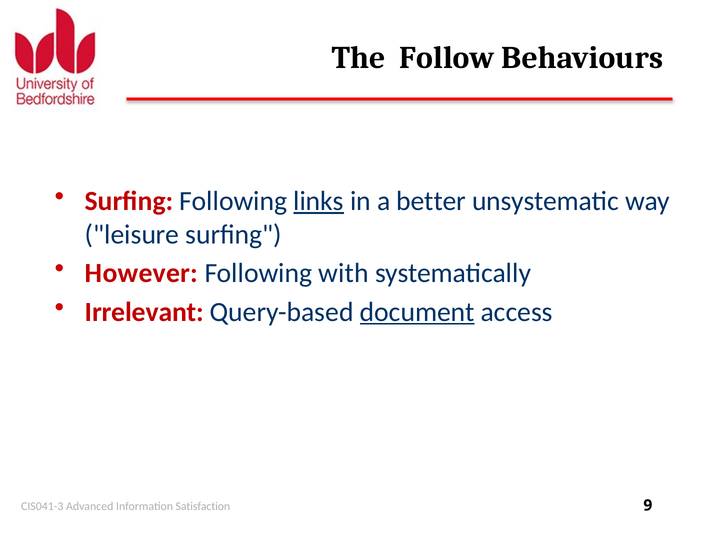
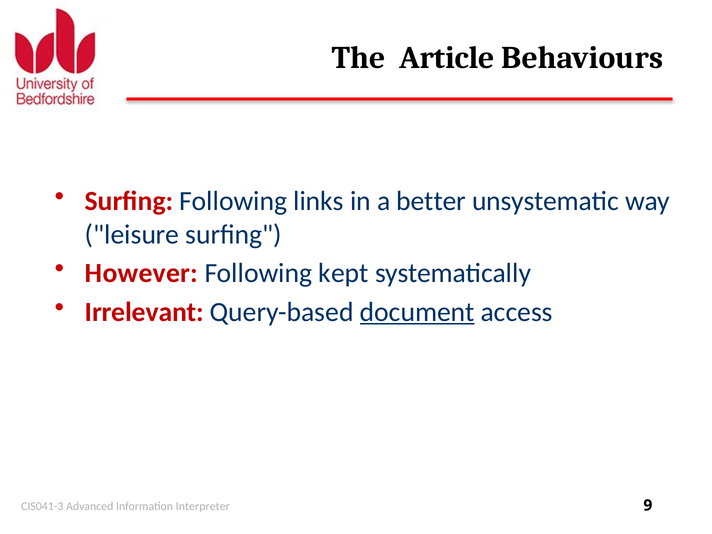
Follow: Follow -> Article
links underline: present -> none
with: with -> kept
Satisfaction: Satisfaction -> Interpreter
